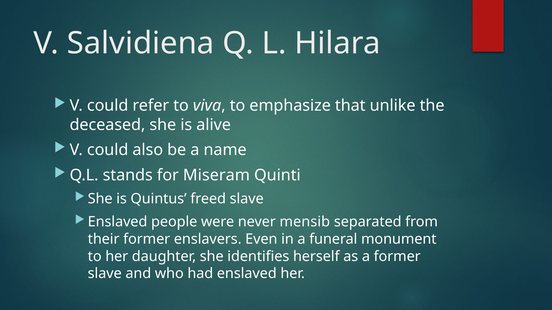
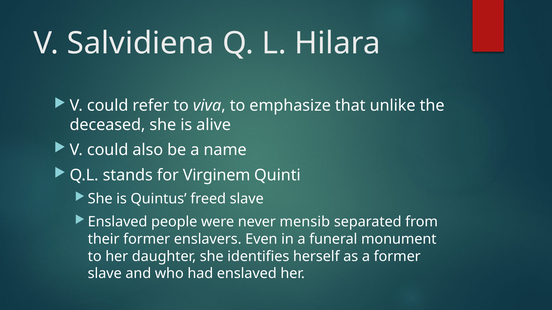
Miseram: Miseram -> Virginem
